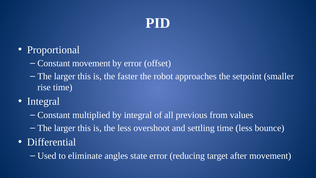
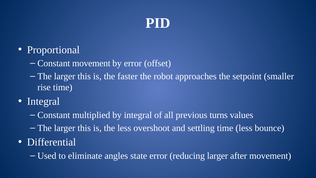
from: from -> turns
reducing target: target -> larger
